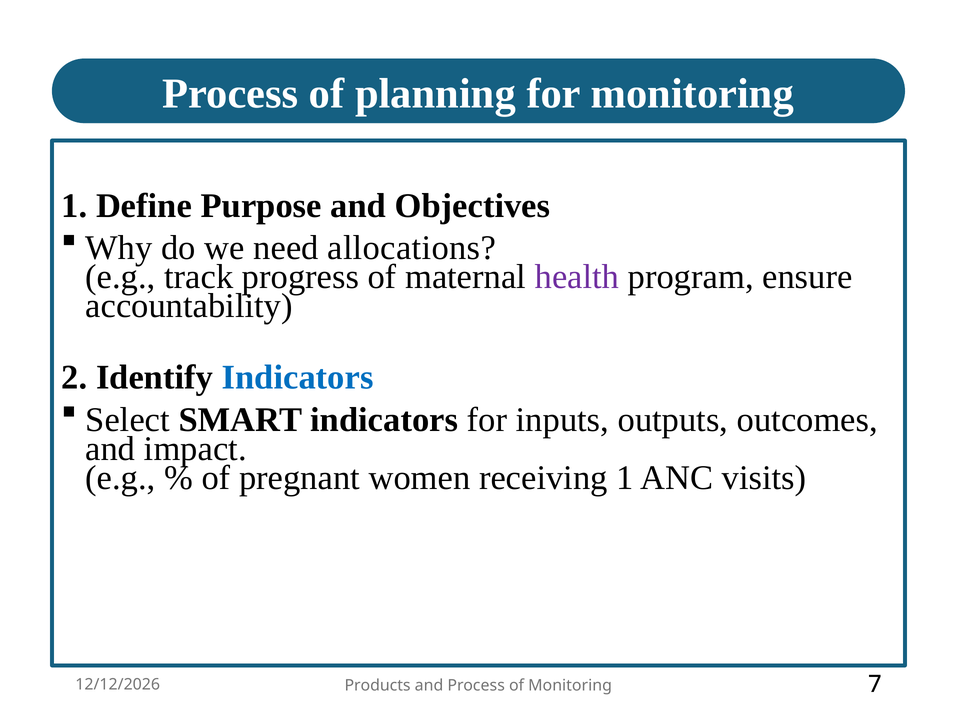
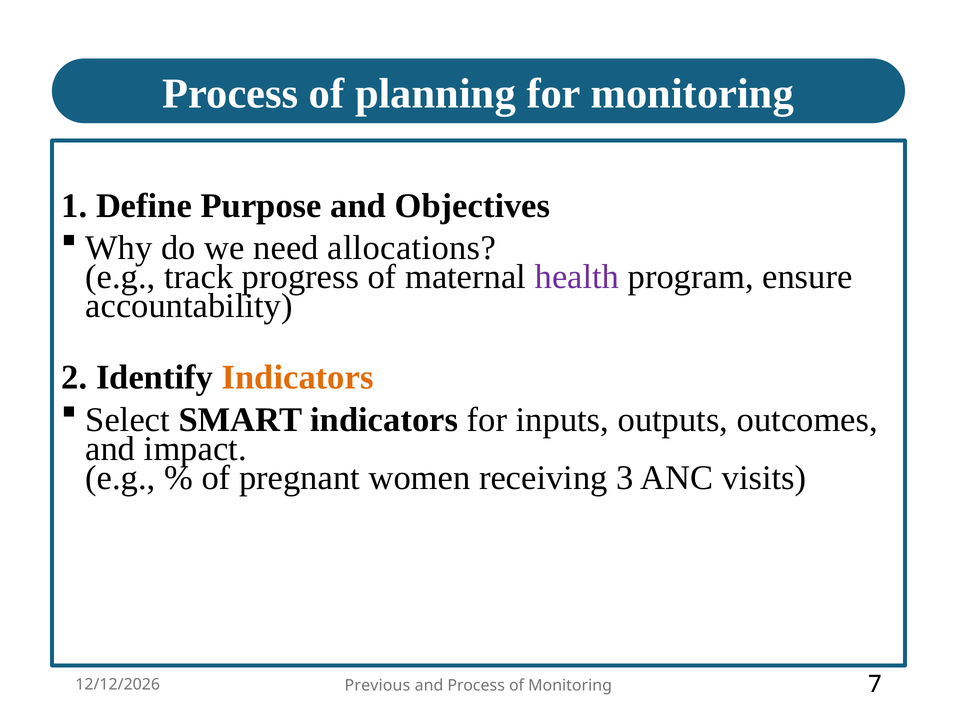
Indicators at (298, 377) colour: blue -> orange
receiving 1: 1 -> 3
Products: Products -> Previous
